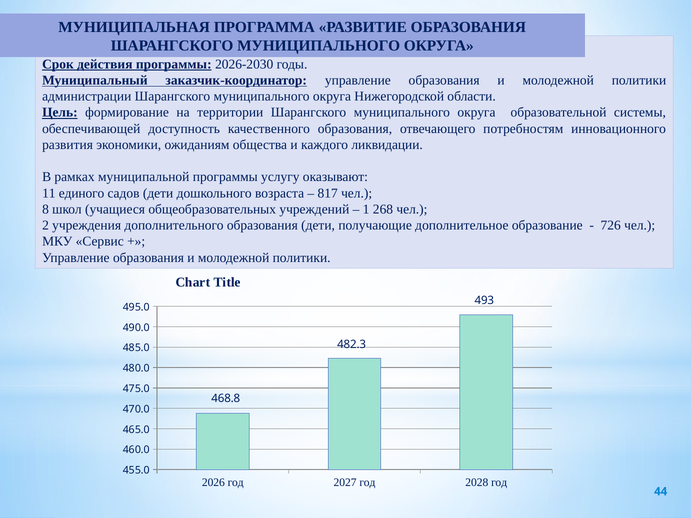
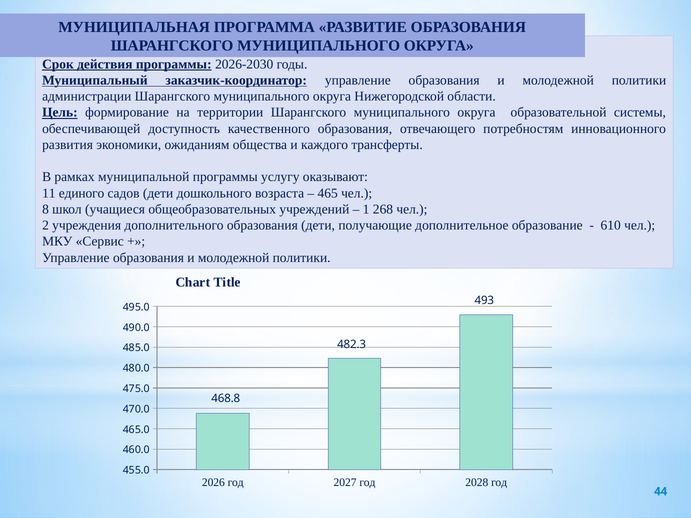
ликвидации: ликвидации -> трансферты
817: 817 -> 465
726: 726 -> 610
